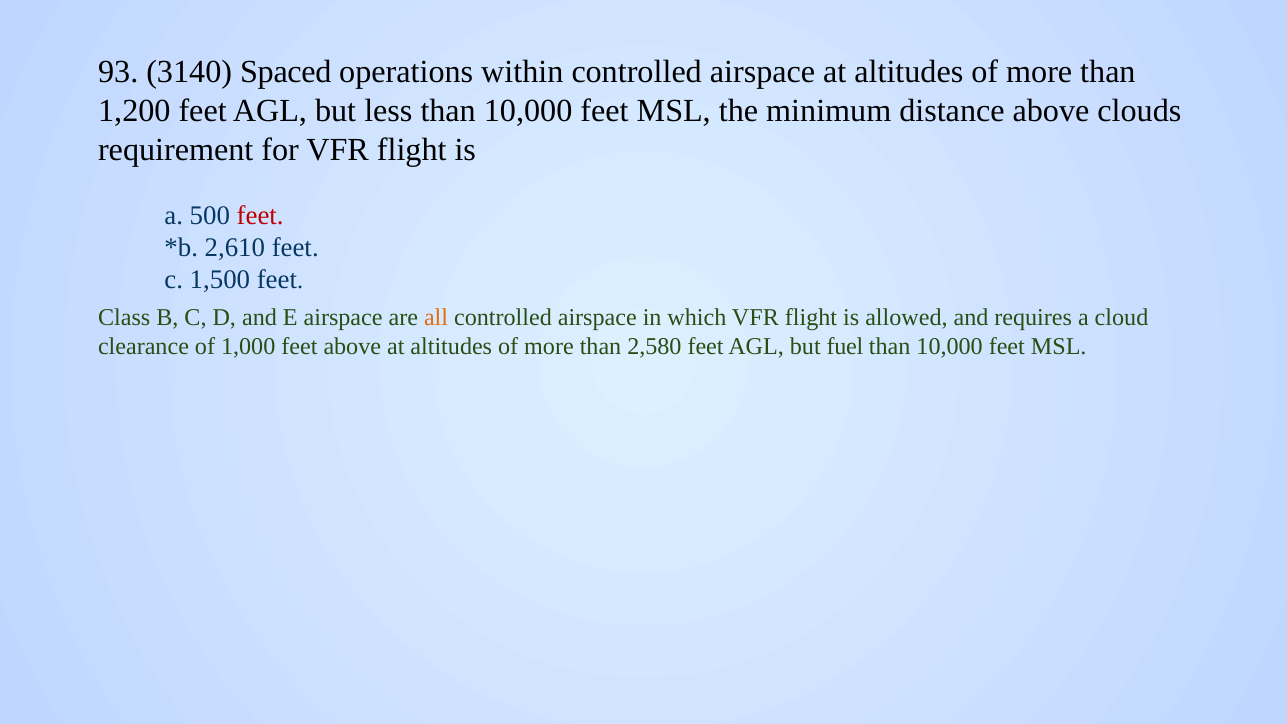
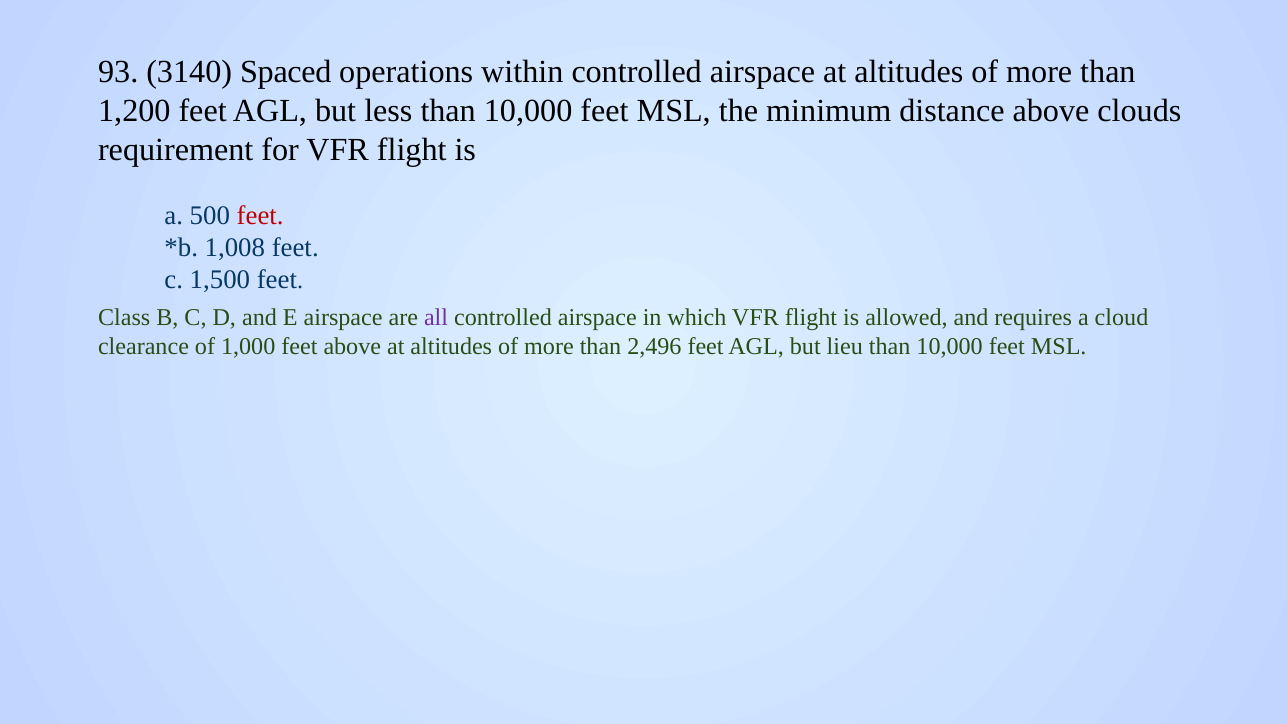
2,610: 2,610 -> 1,008
all colour: orange -> purple
2,580: 2,580 -> 2,496
fuel: fuel -> lieu
